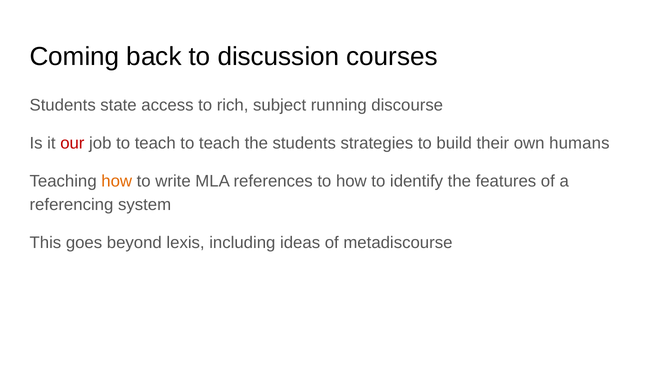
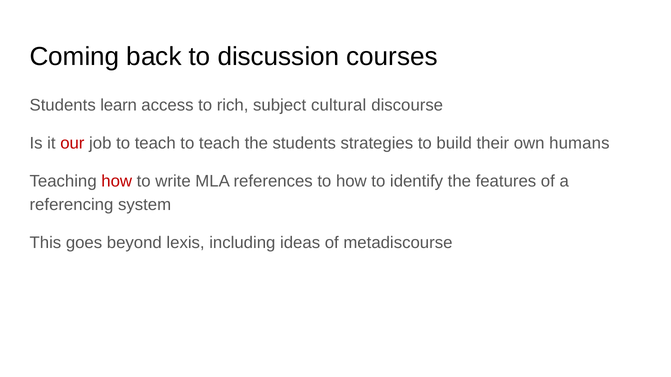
state: state -> learn
running: running -> cultural
how at (117, 182) colour: orange -> red
